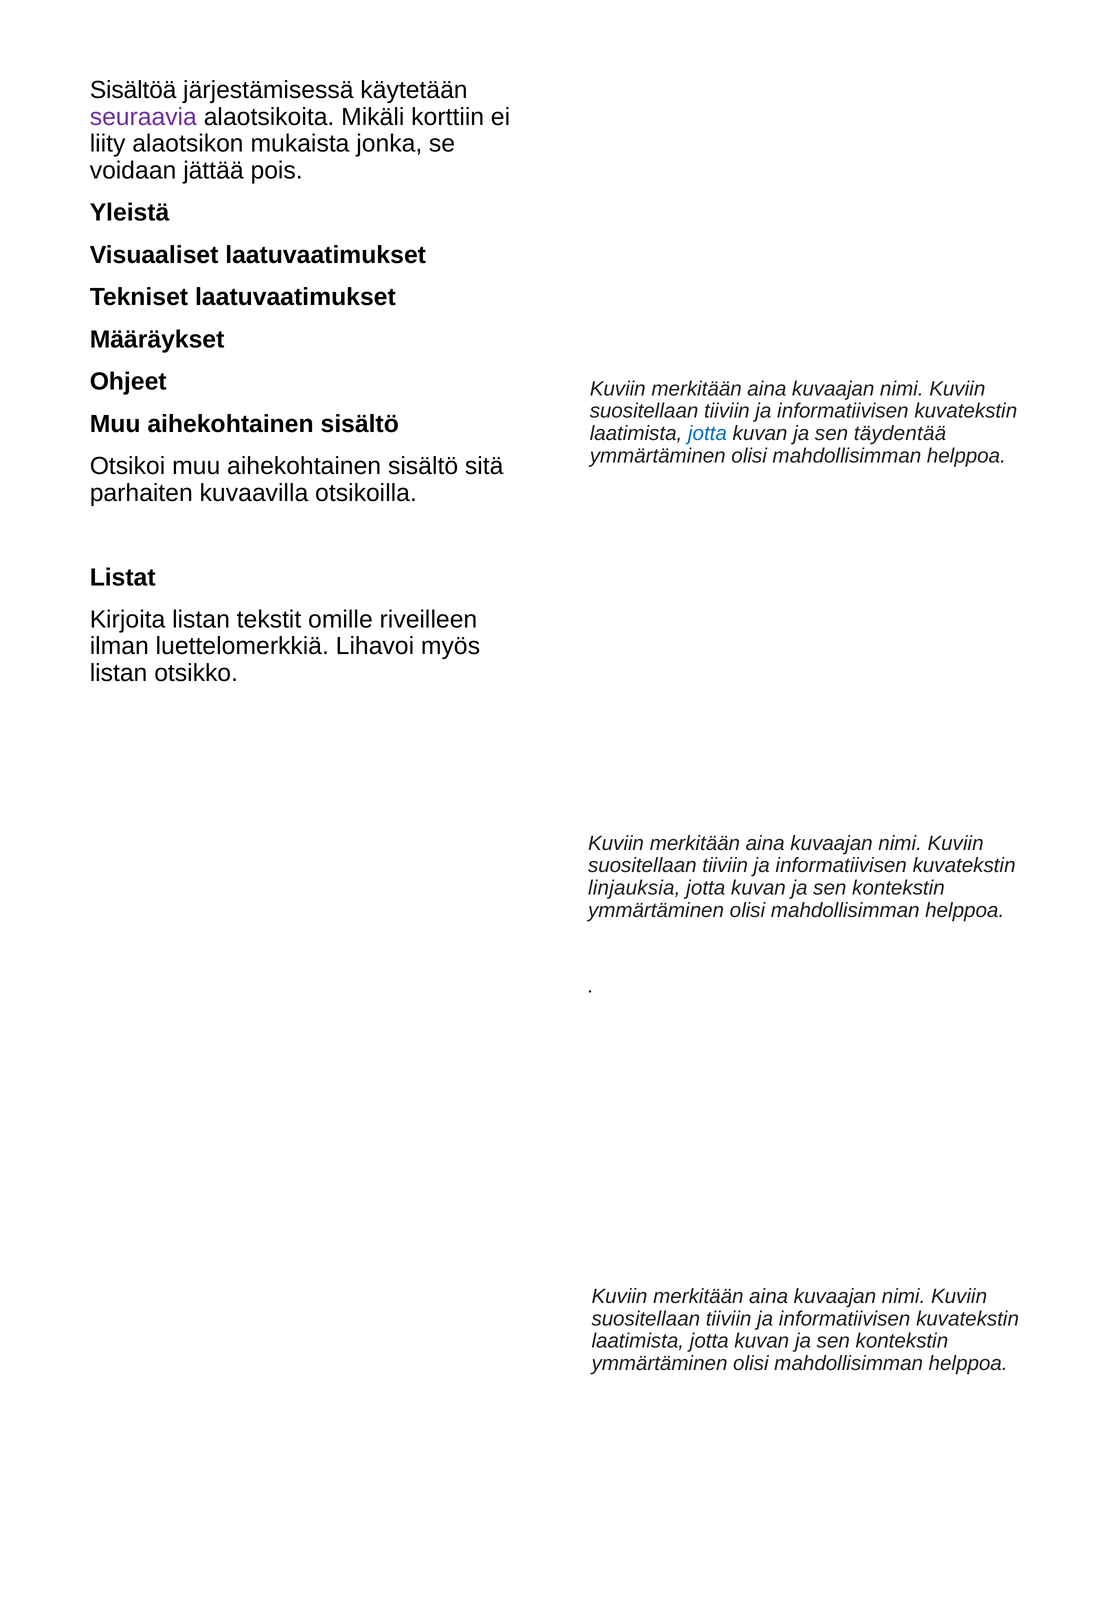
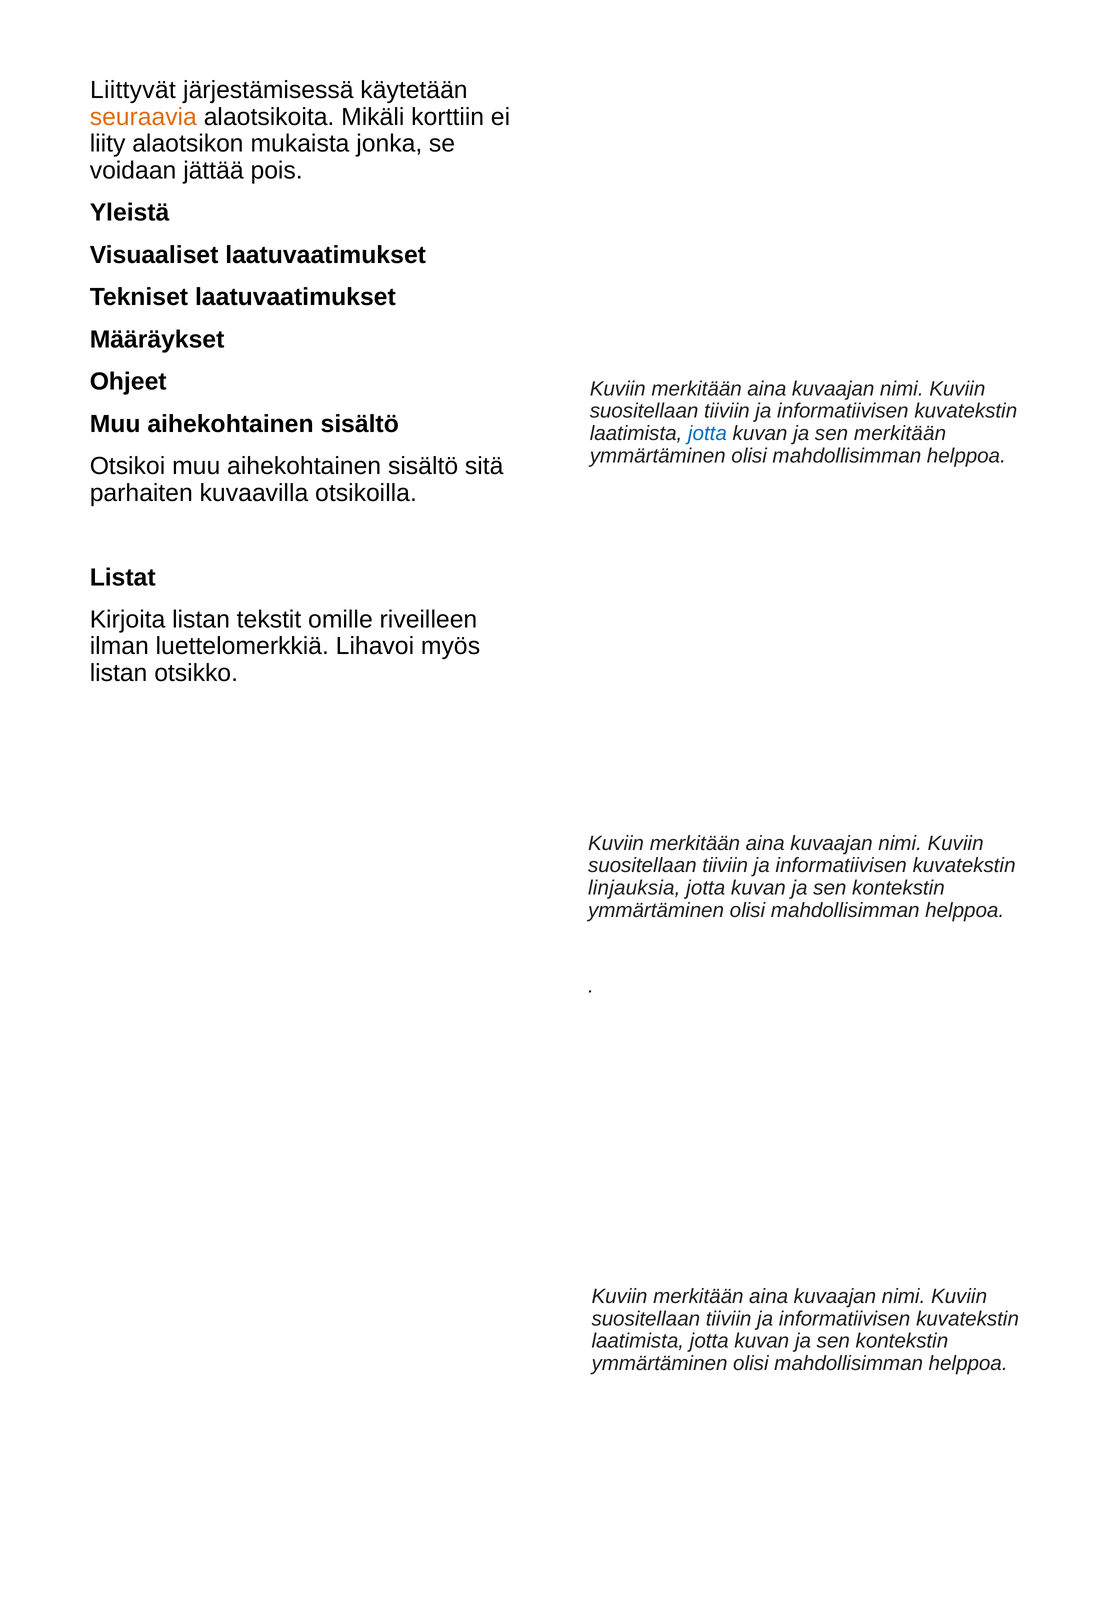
Sisältöä: Sisältöä -> Liittyvät
seuraavia colour: purple -> orange
sen täydentää: täydentää -> merkitään
